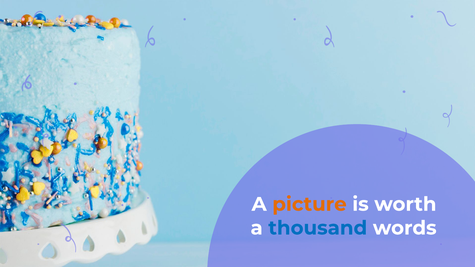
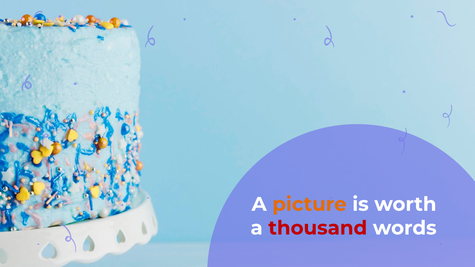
thousand colour: blue -> red
